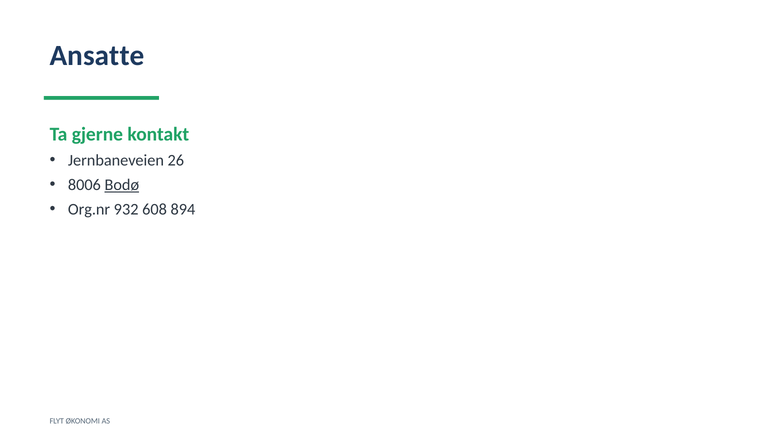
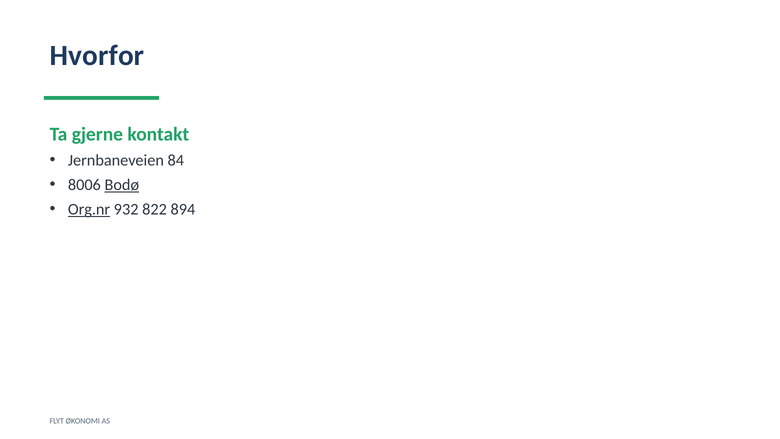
Ansatte: Ansatte -> Hvorfor
26: 26 -> 84
Org.nr underline: none -> present
608: 608 -> 822
